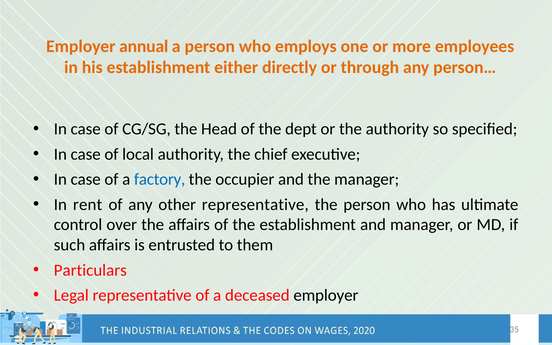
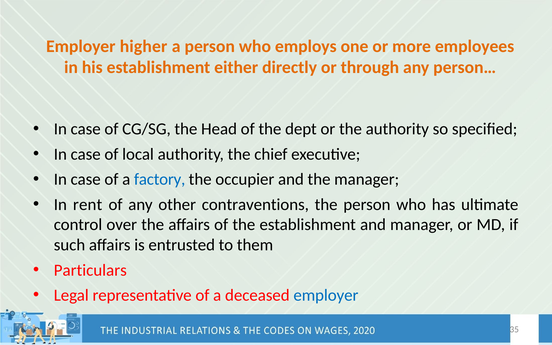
annual: annual -> higher
other representative: representative -> contraventions
employer at (326, 295) colour: black -> blue
